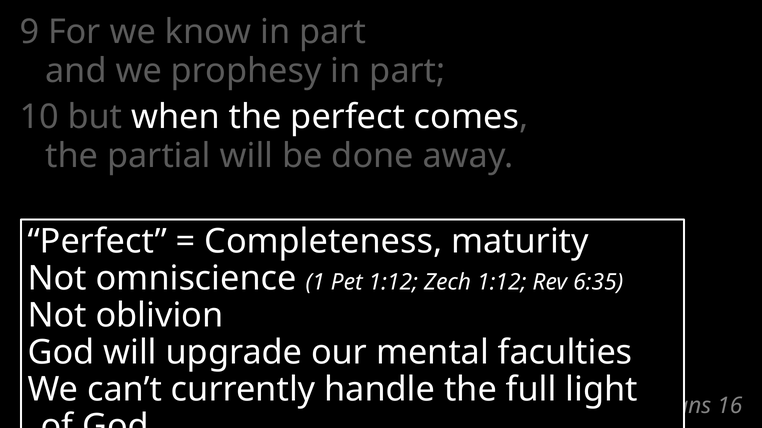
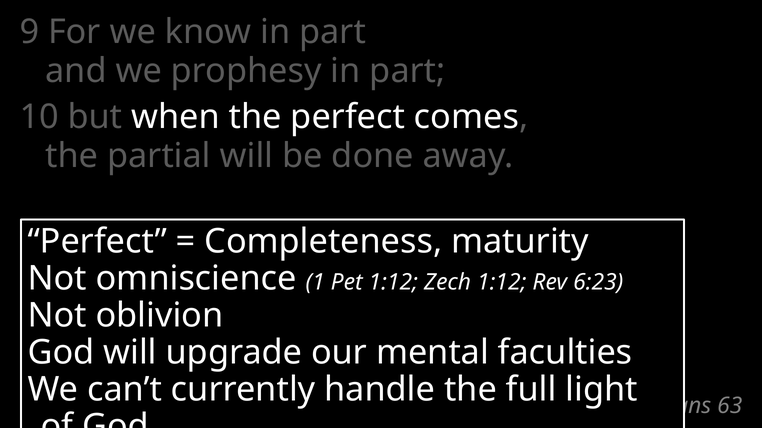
6:35: 6:35 -> 6:23
16: 16 -> 63
